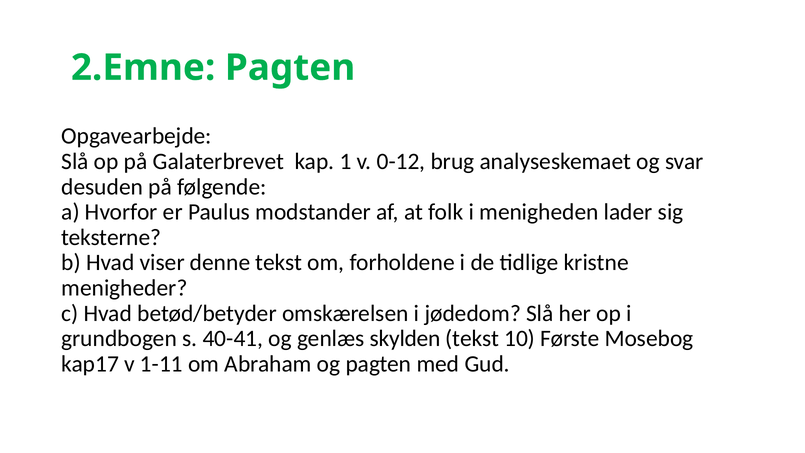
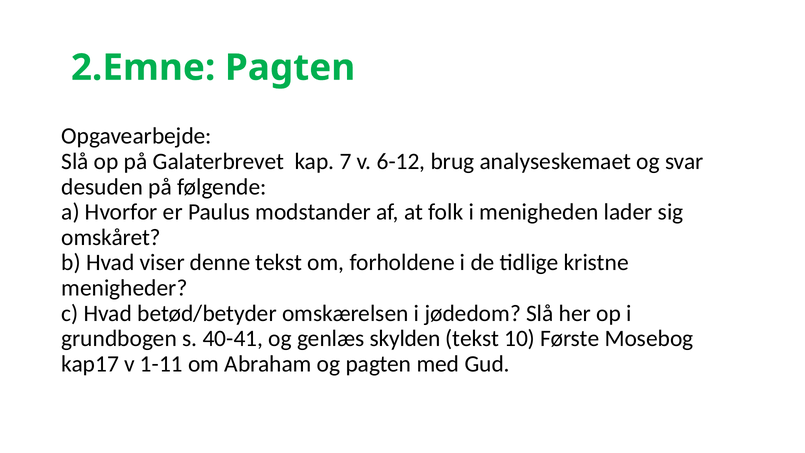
1: 1 -> 7
0-12: 0-12 -> 6-12
teksterne: teksterne -> omskåret
